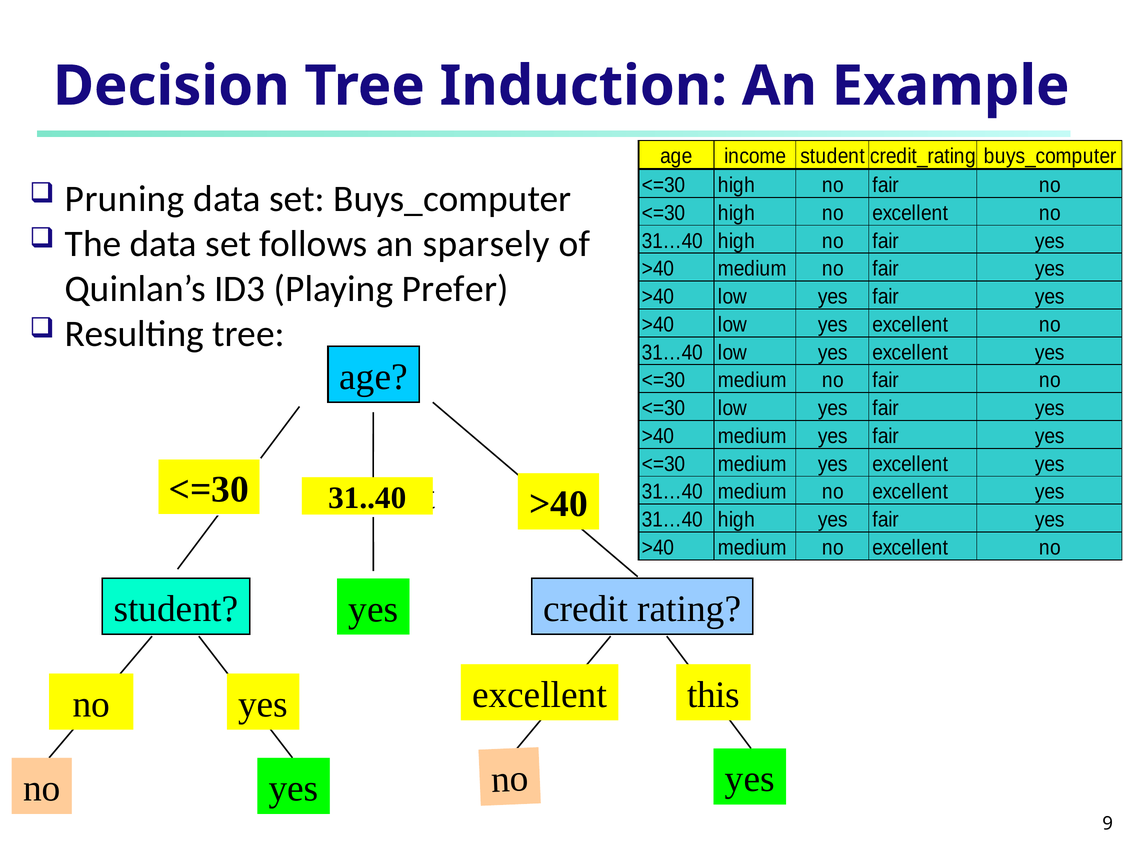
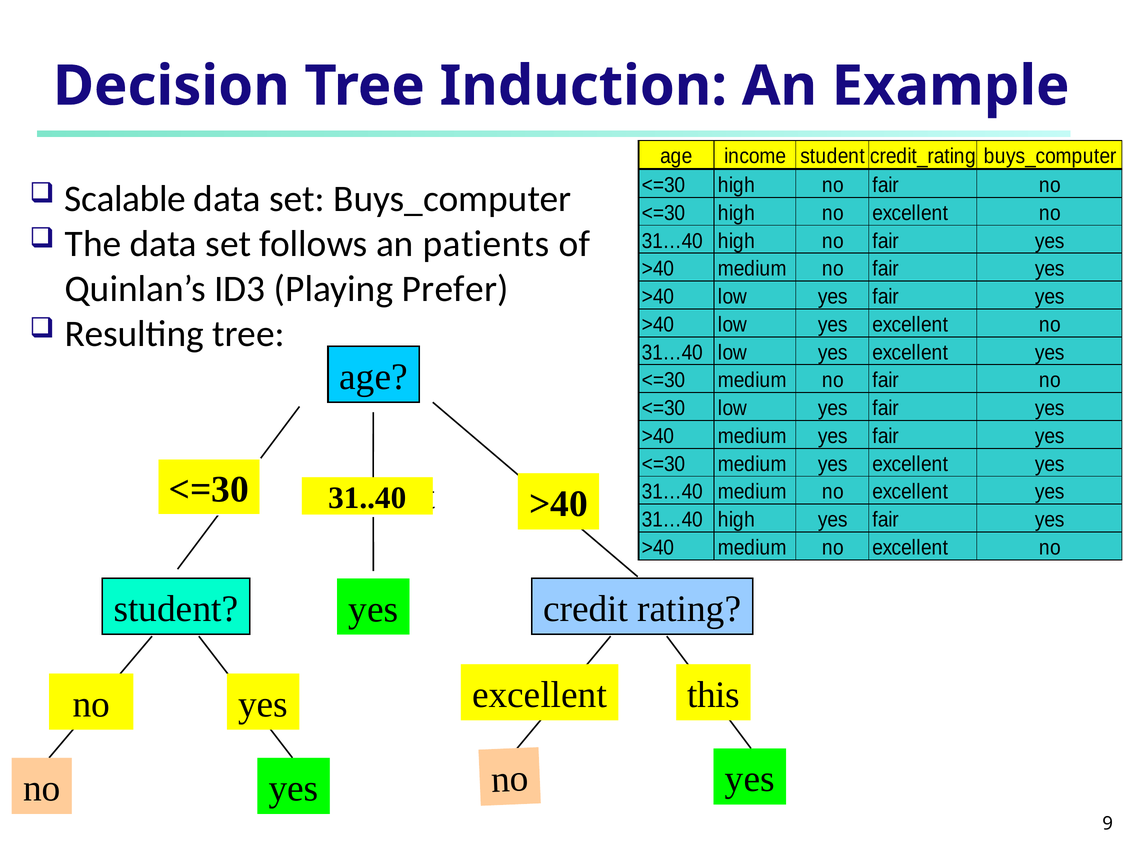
Pruning: Pruning -> Scalable
sparsely: sparsely -> patients
